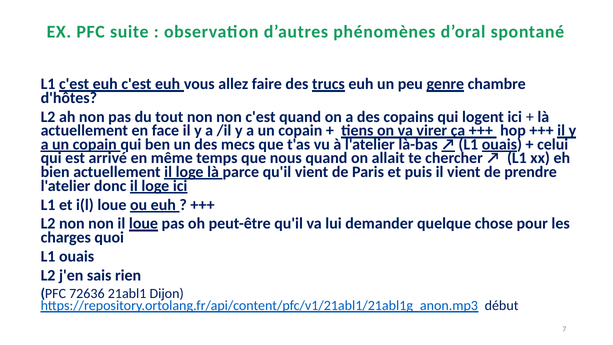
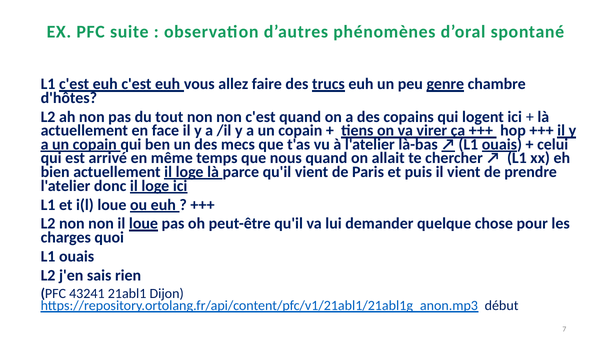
72636: 72636 -> 43241
